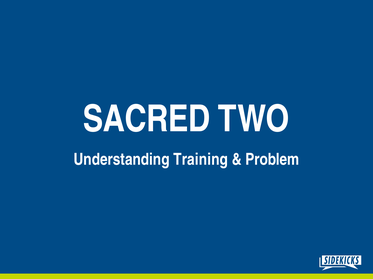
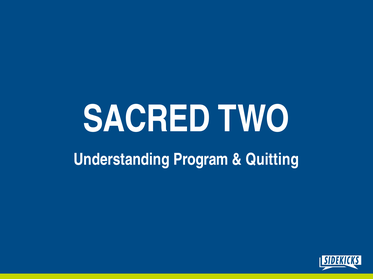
Training: Training -> Program
Problem: Problem -> Quitting
